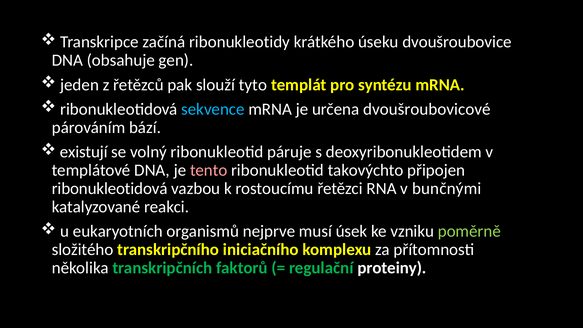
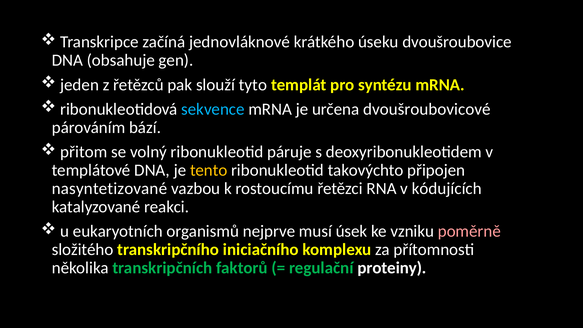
ribonukleotidy: ribonukleotidy -> jednovláknové
existují: existují -> přitom
tento colour: pink -> yellow
ribonukleotidová at (110, 189): ribonukleotidová -> nasyntetizované
bunčnými: bunčnými -> kódujících
poměrně colour: light green -> pink
